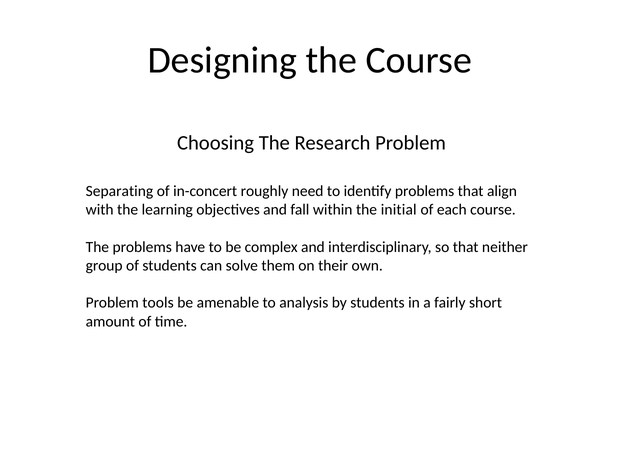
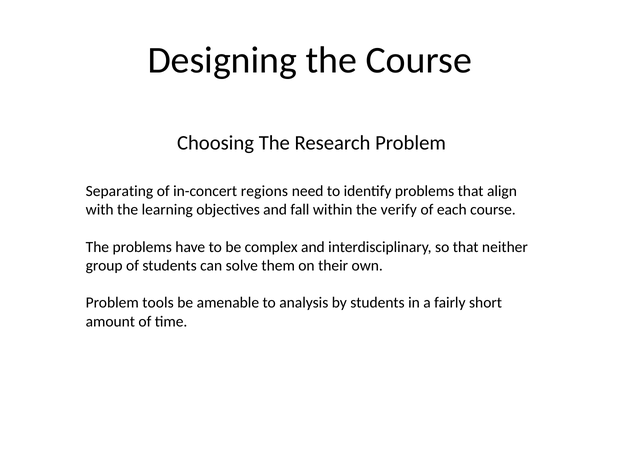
roughly: roughly -> regions
initial: initial -> verify
